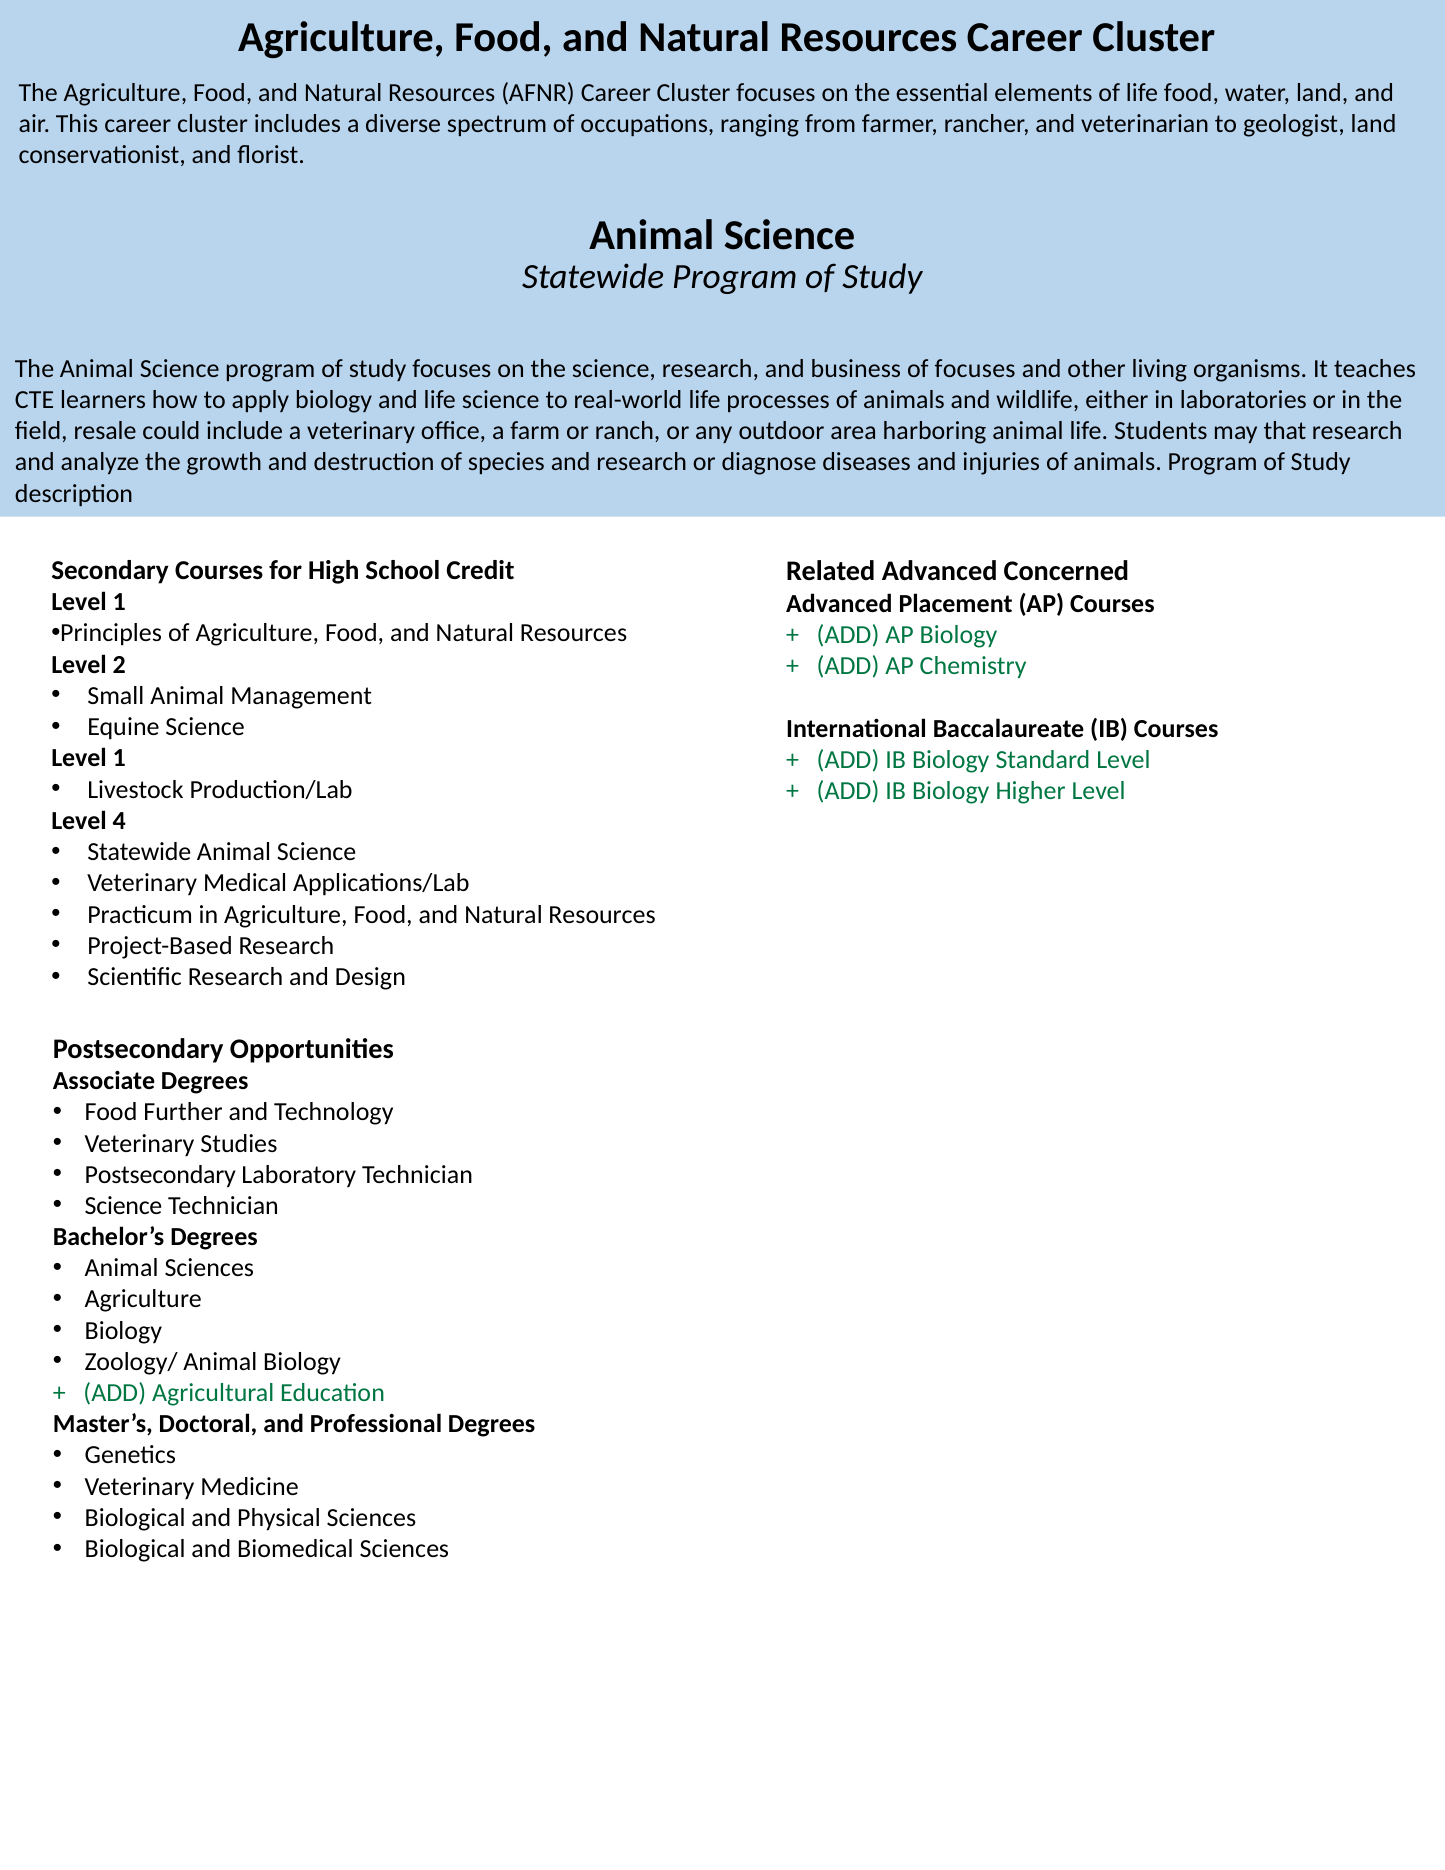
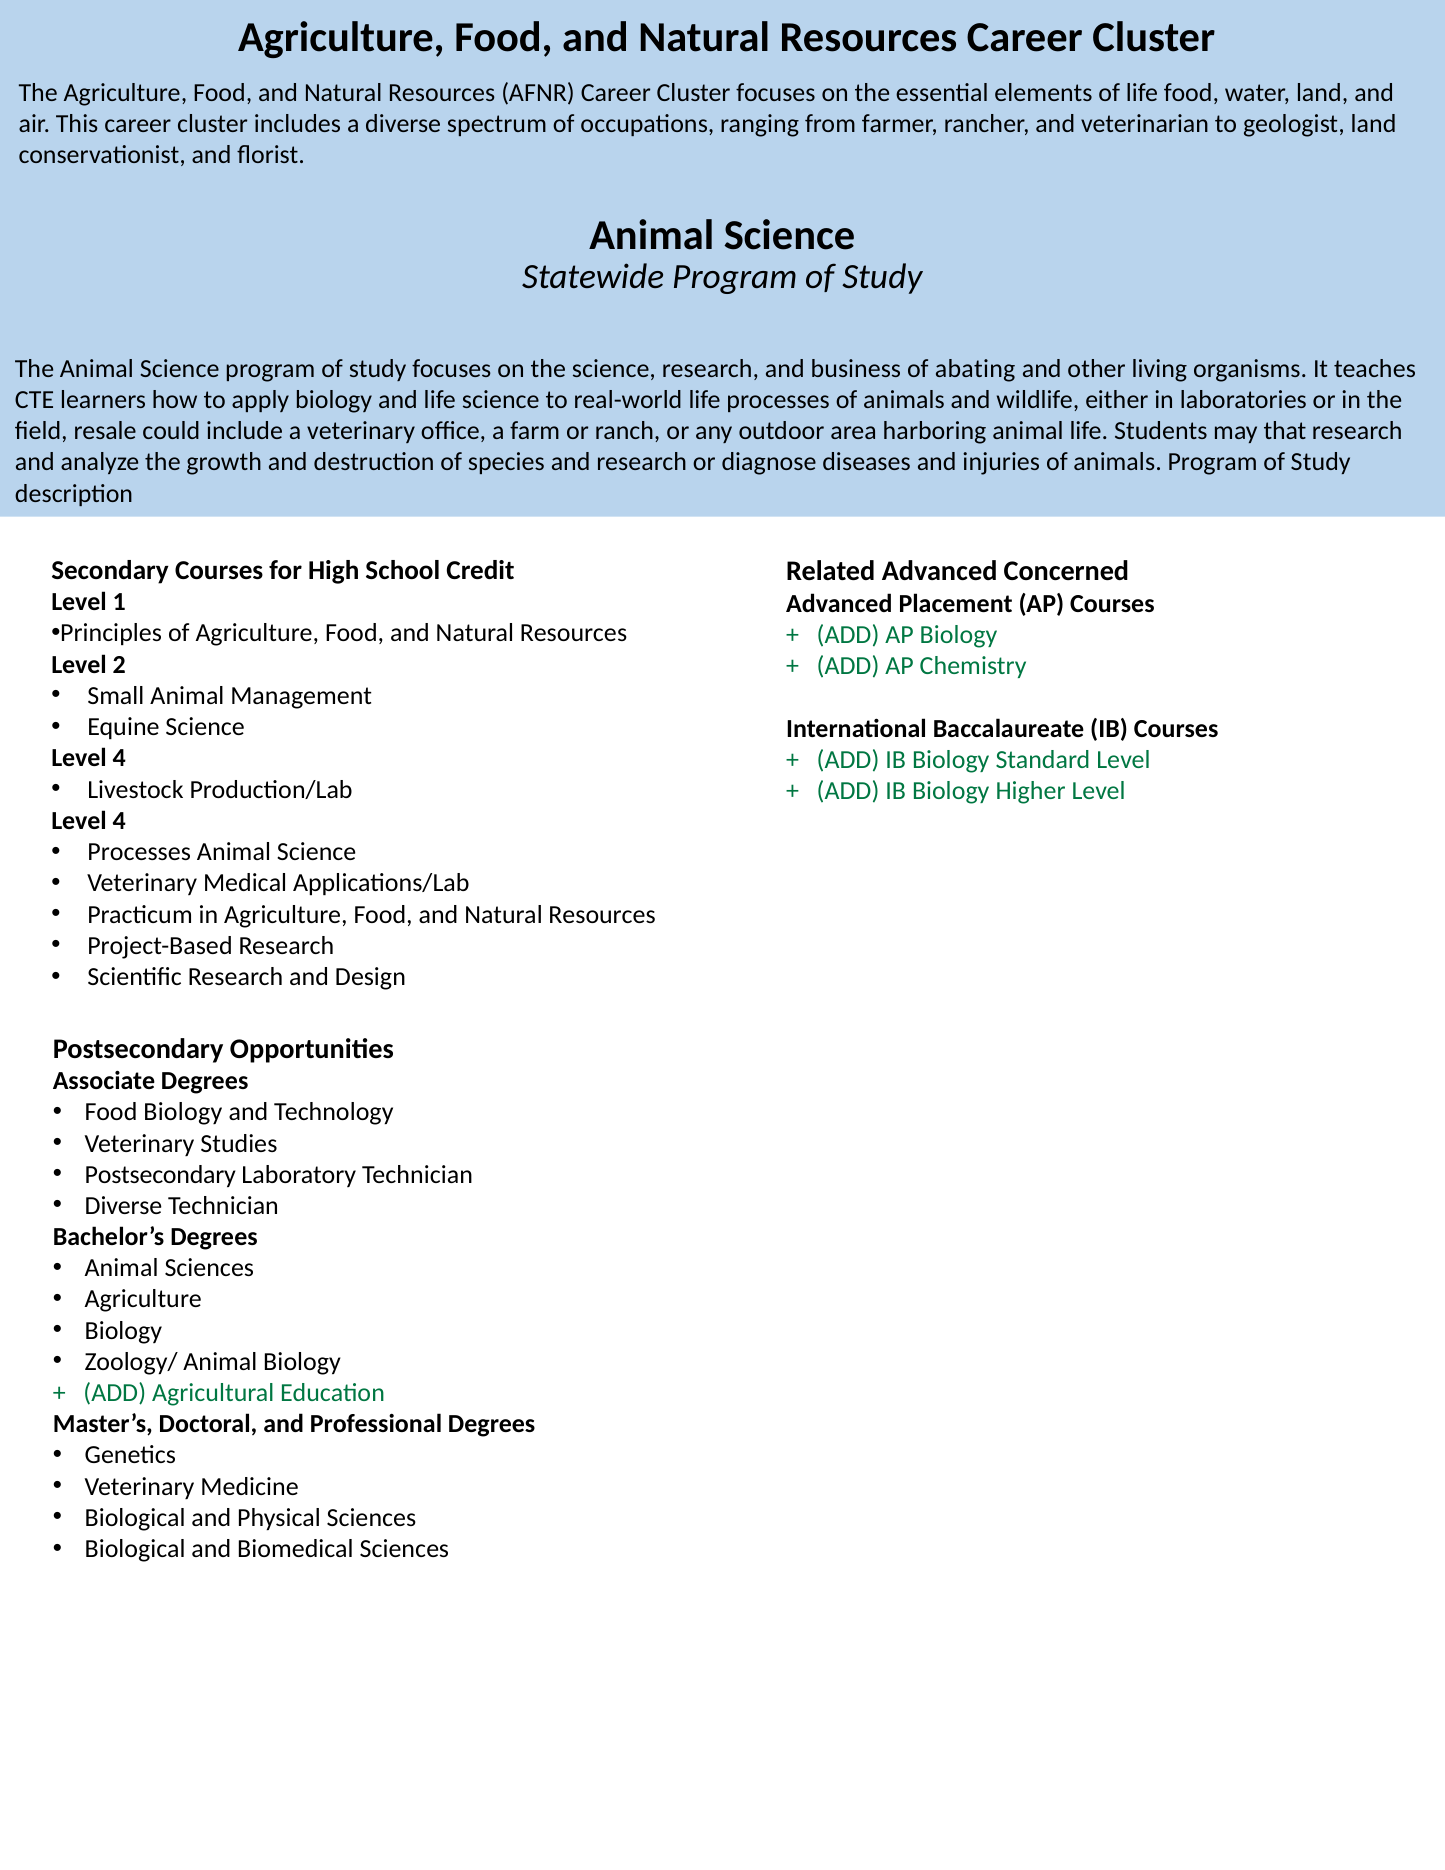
of focuses: focuses -> abating
1 at (119, 758): 1 -> 4
Statewide at (139, 852): Statewide -> Processes
Food Further: Further -> Biology
Science at (124, 1206): Science -> Diverse
